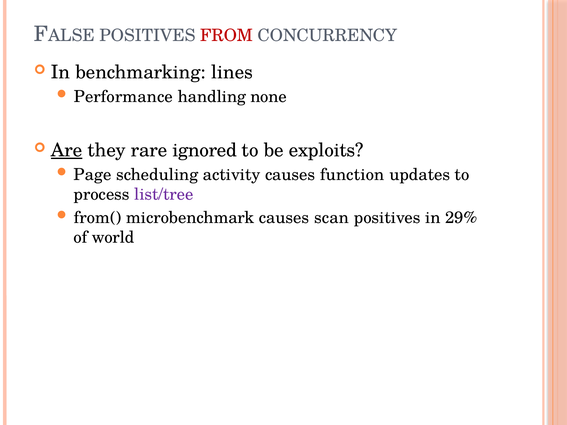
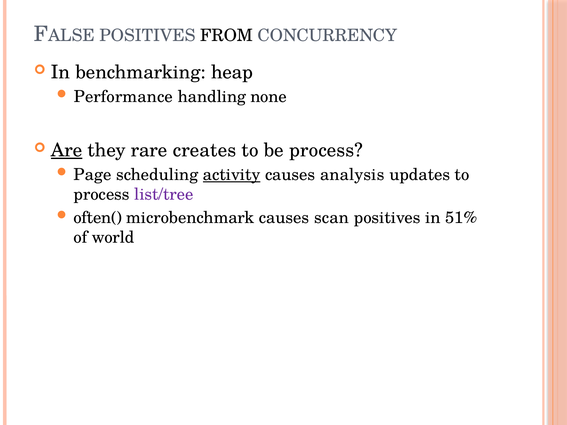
FROM colour: red -> black
lines: lines -> heap
ignored: ignored -> creates
be exploits: exploits -> process
activity underline: none -> present
function: function -> analysis
from(: from( -> often(
29%: 29% -> 51%
